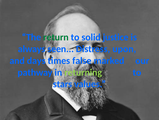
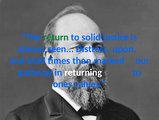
days: days -> shall
false: false -> than
returning colour: light green -> white
stars: stars -> ones
